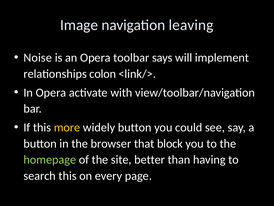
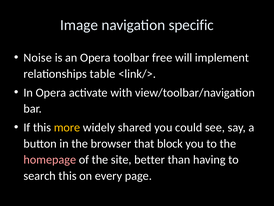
leaving: leaving -> specific
says: says -> free
colon: colon -> table
widely button: button -> shared
homepage colour: light green -> pink
